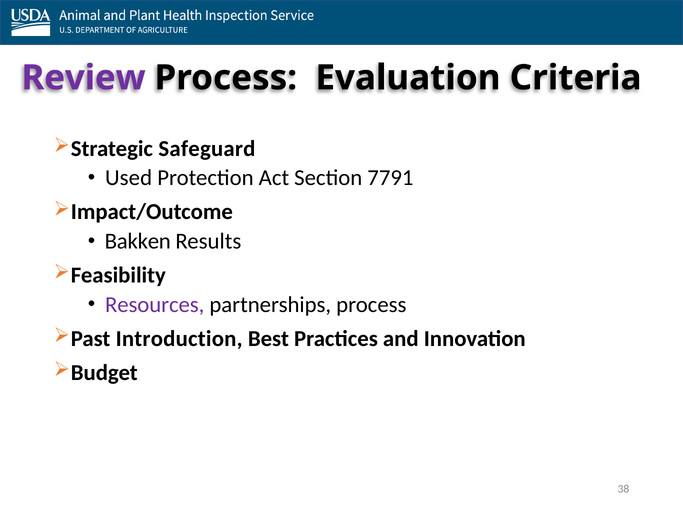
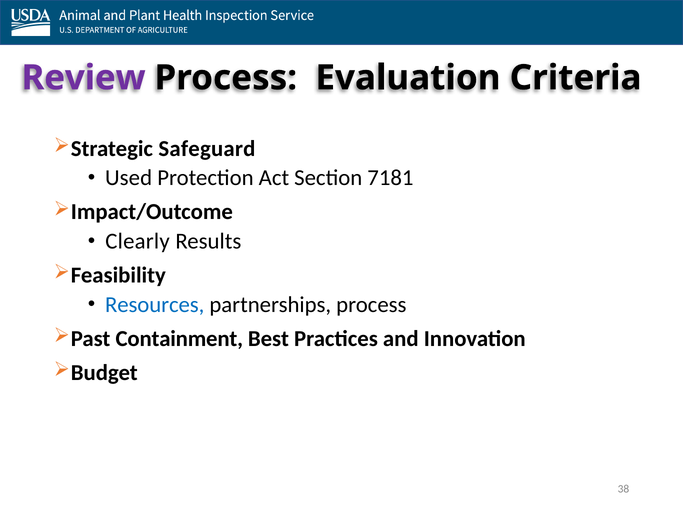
7791: 7791 -> 7181
Bakken: Bakken -> Clearly
Resources colour: purple -> blue
Introduction: Introduction -> Containment
